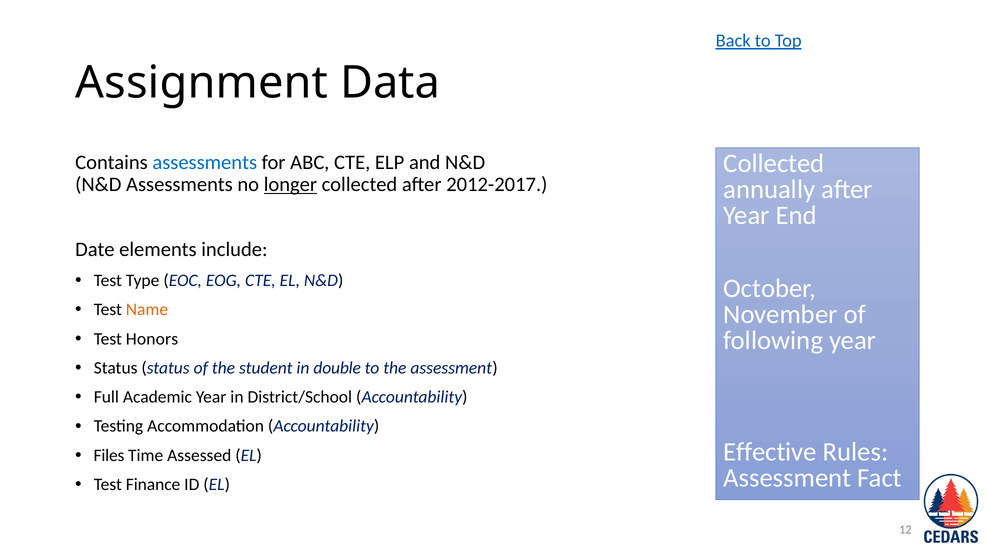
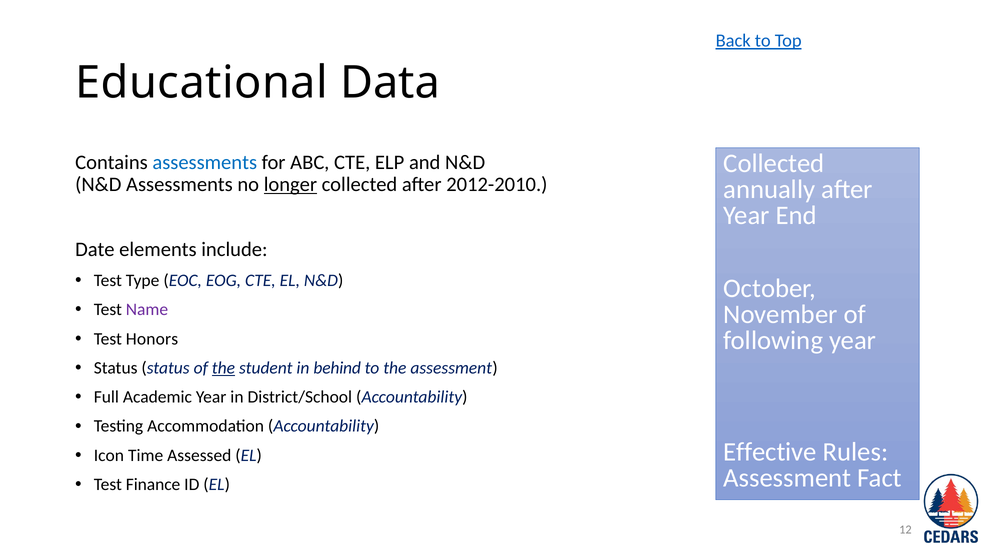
Assignment: Assignment -> Educational
2012-2017: 2012-2017 -> 2012-2010
Name colour: orange -> purple
the at (223, 368) underline: none -> present
double: double -> behind
Files: Files -> Icon
